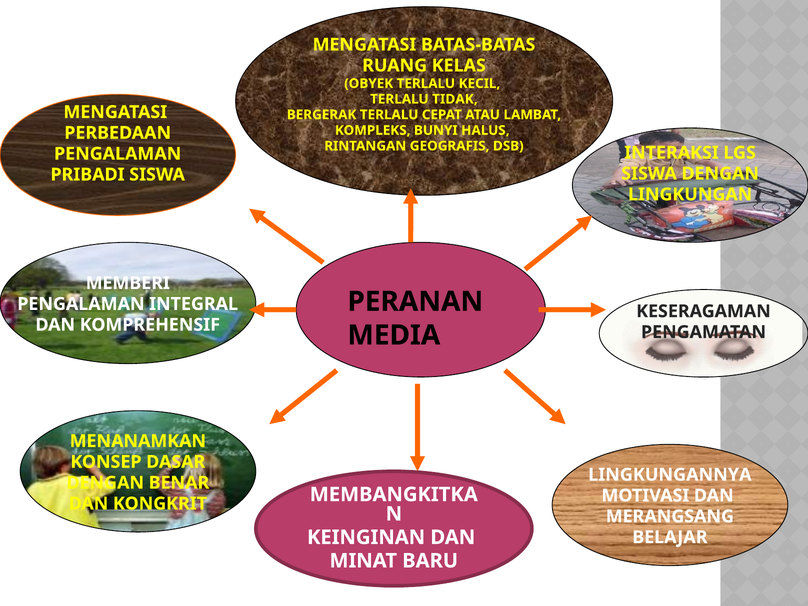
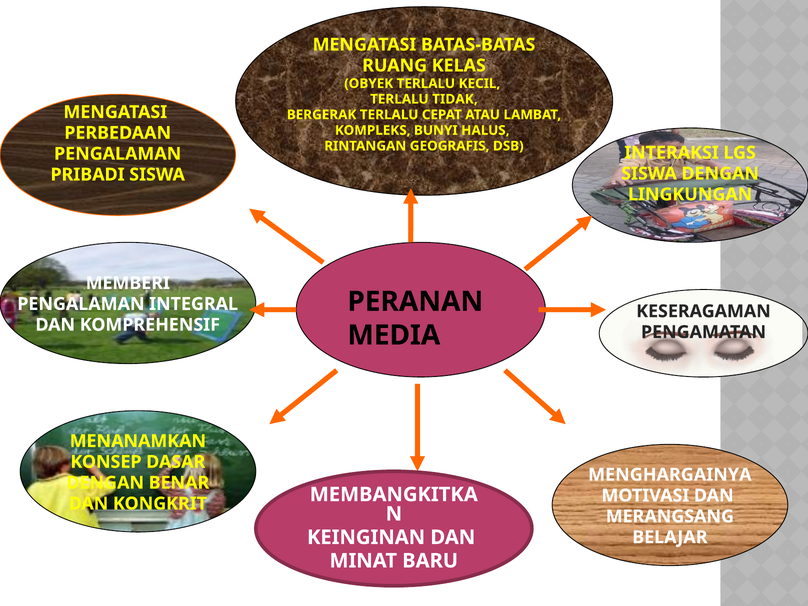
LINGKUNGANNYA: LINGKUNGANNYA -> MENGHARGAINYA
